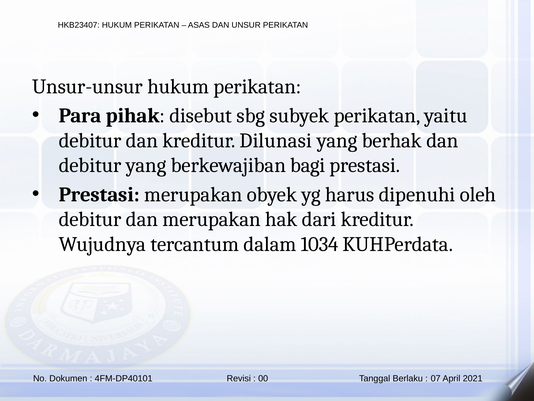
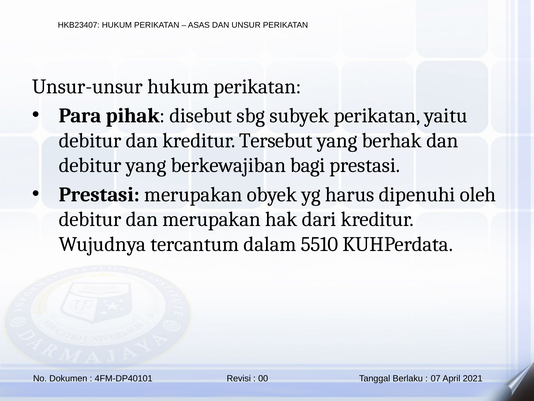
Dilunasi: Dilunasi -> Tersebut
1034: 1034 -> 5510
